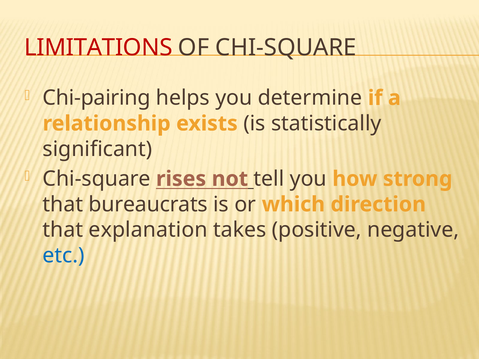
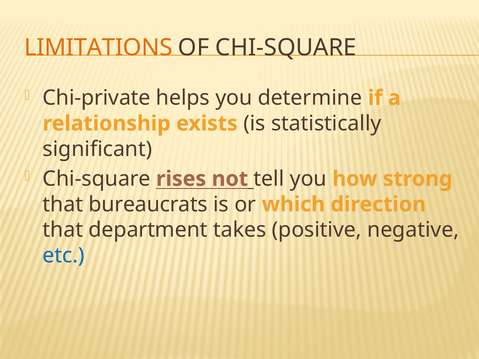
LIMITATIONS colour: red -> orange
Chi-pairing: Chi-pairing -> Chi-private
explanation: explanation -> department
